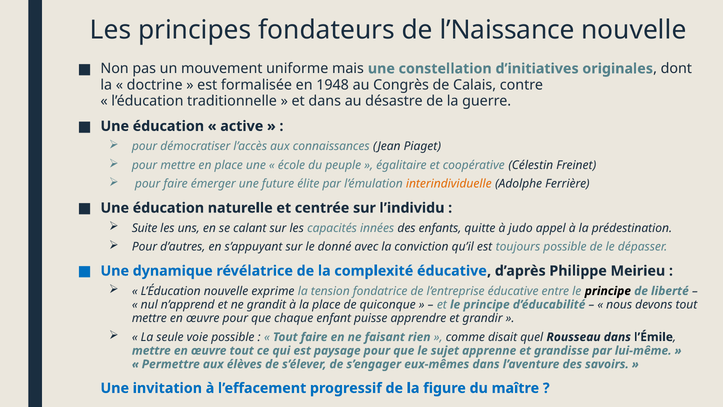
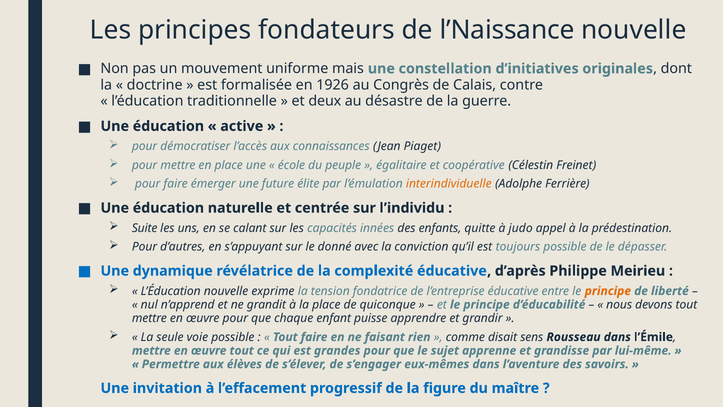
1948: 1948 -> 1926
et dans: dans -> deux
principe at (608, 291) colour: black -> orange
quel: quel -> sens
paysage: paysage -> grandes
